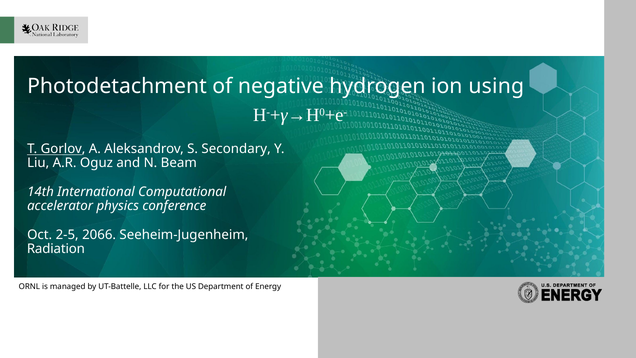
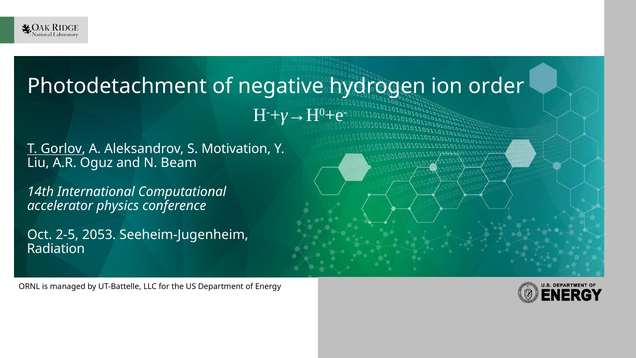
using: using -> order
Secondary: Secondary -> Motivation
2066: 2066 -> 2053
